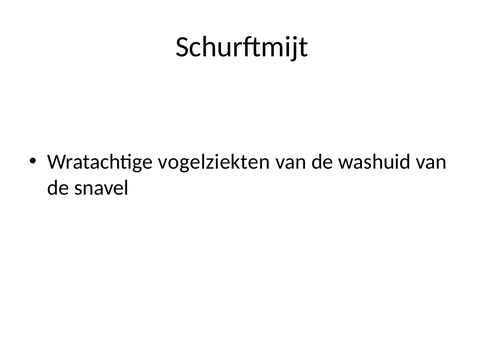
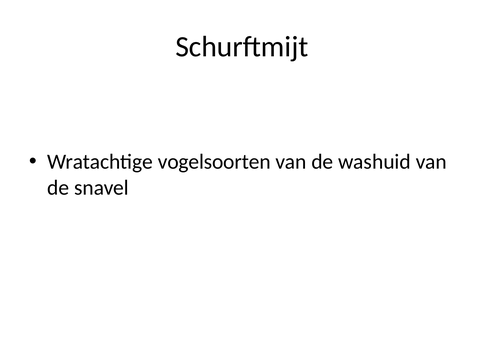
vogelziekten: vogelziekten -> vogelsoorten
